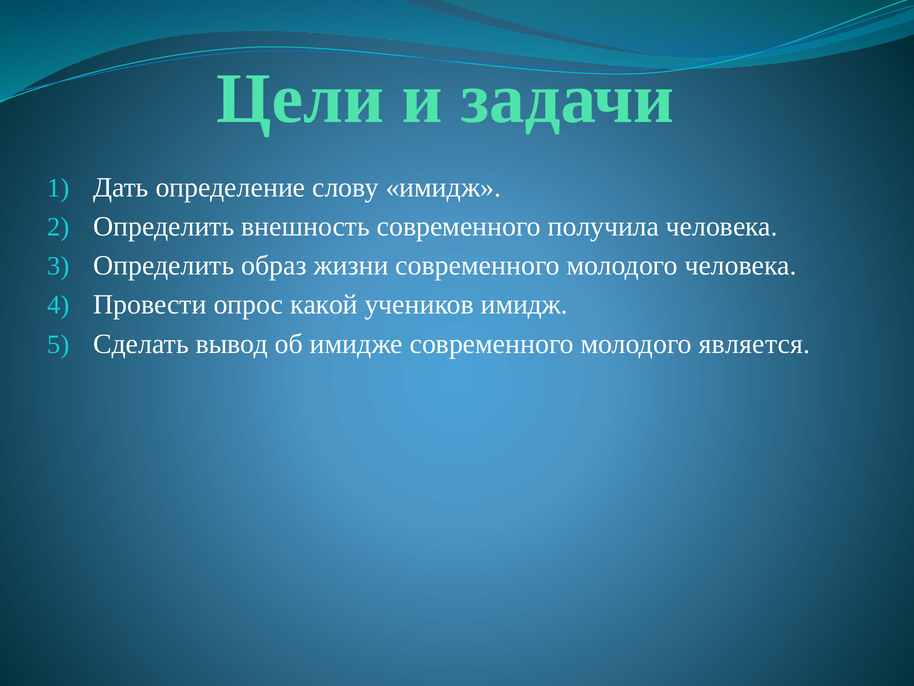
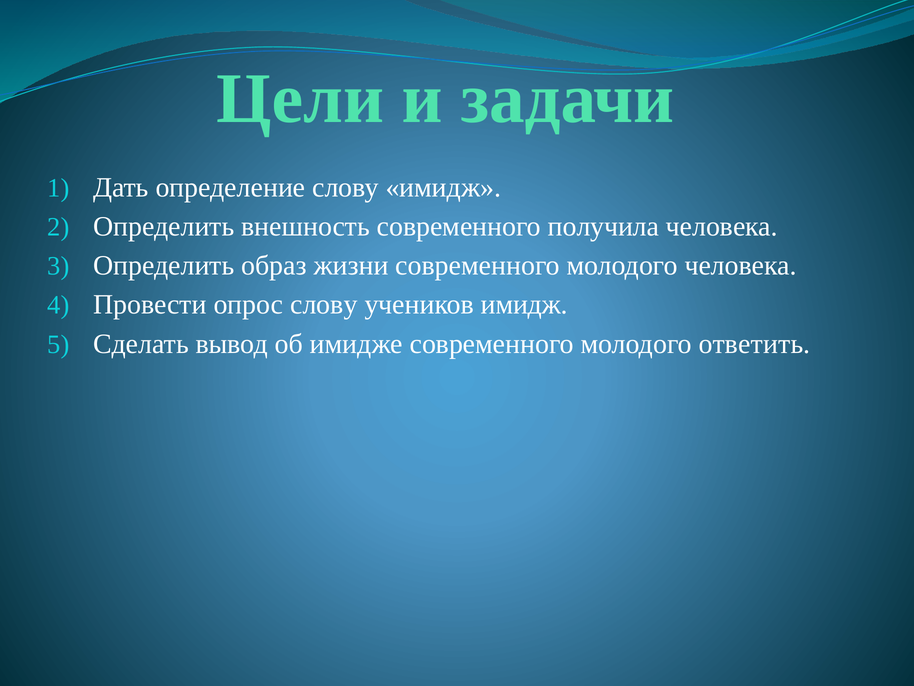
опрос какой: какой -> слову
является: является -> ответить
